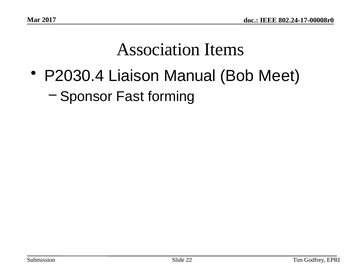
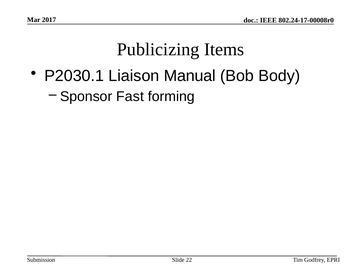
Association: Association -> Publicizing
P2030.4: P2030.4 -> P2030.1
Meet: Meet -> Body
